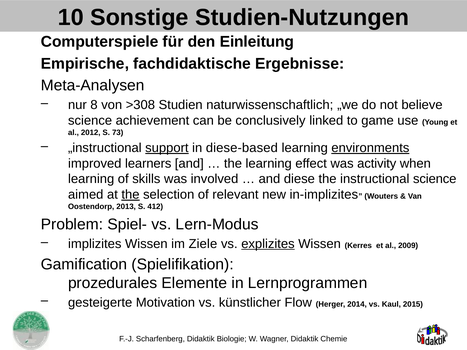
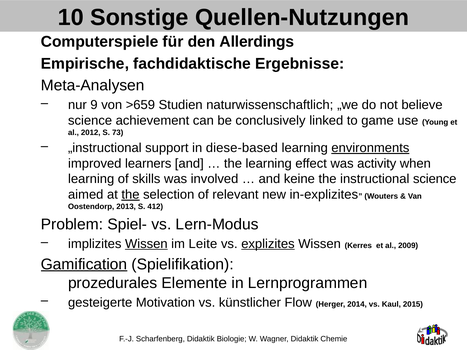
Studien-Nutzungen: Studien-Nutzungen -> Quellen-Nutzungen
Einleitung: Einleitung -> Allerdings
8: 8 -> 9
>308: >308 -> >659
support underline: present -> none
diese: diese -> keine
in-implizites: in-implizites -> in-explizites
Wissen at (146, 244) underline: none -> present
Ziele: Ziele -> Leite
Gamification underline: none -> present
